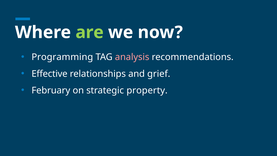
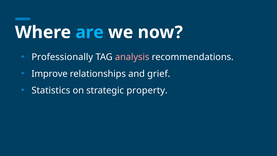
are colour: light green -> light blue
Programming: Programming -> Professionally
Effective: Effective -> Improve
February: February -> Statistics
